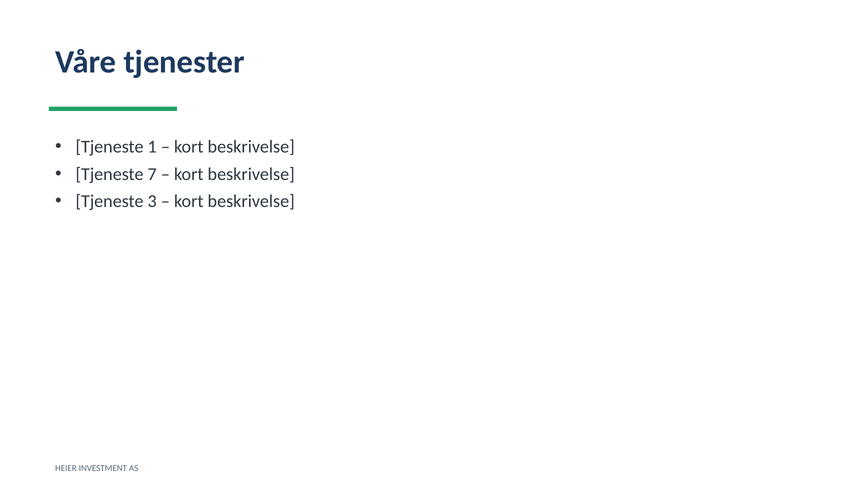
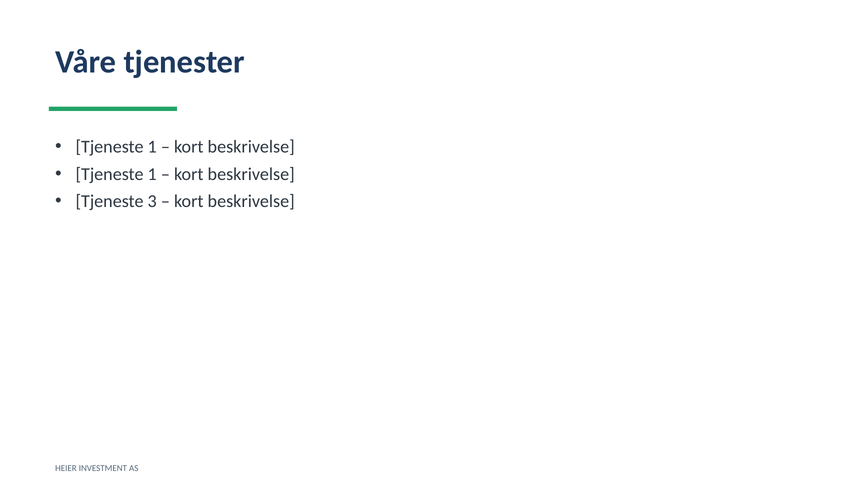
7 at (152, 174): 7 -> 1
